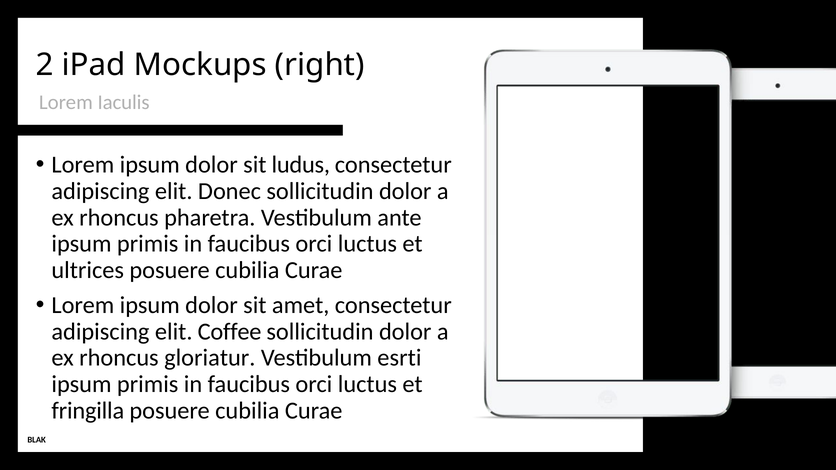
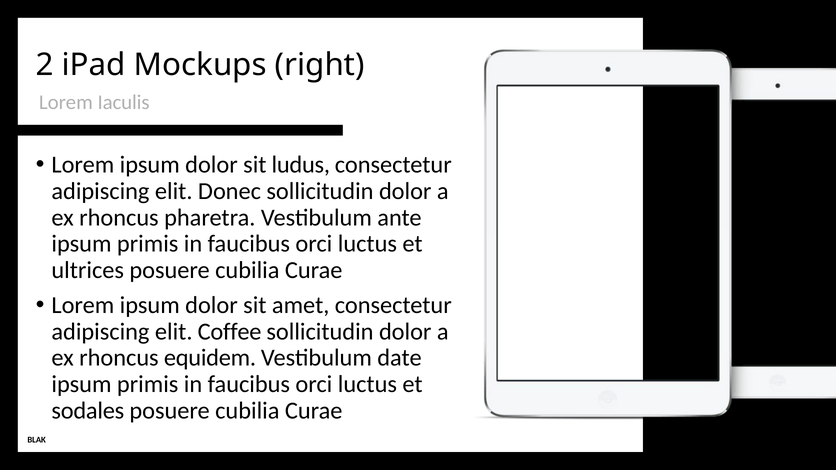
gloriatur: gloriatur -> equidem
esrti: esrti -> date
fringilla: fringilla -> sodales
